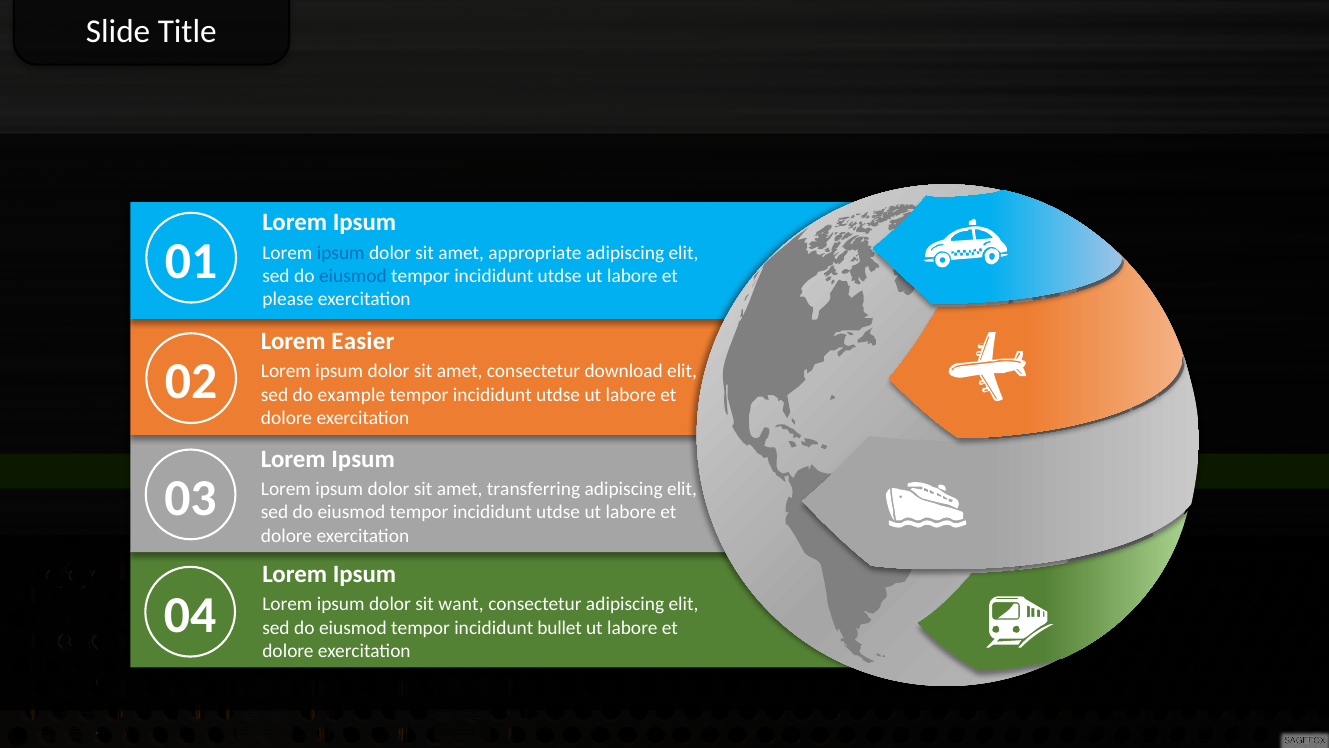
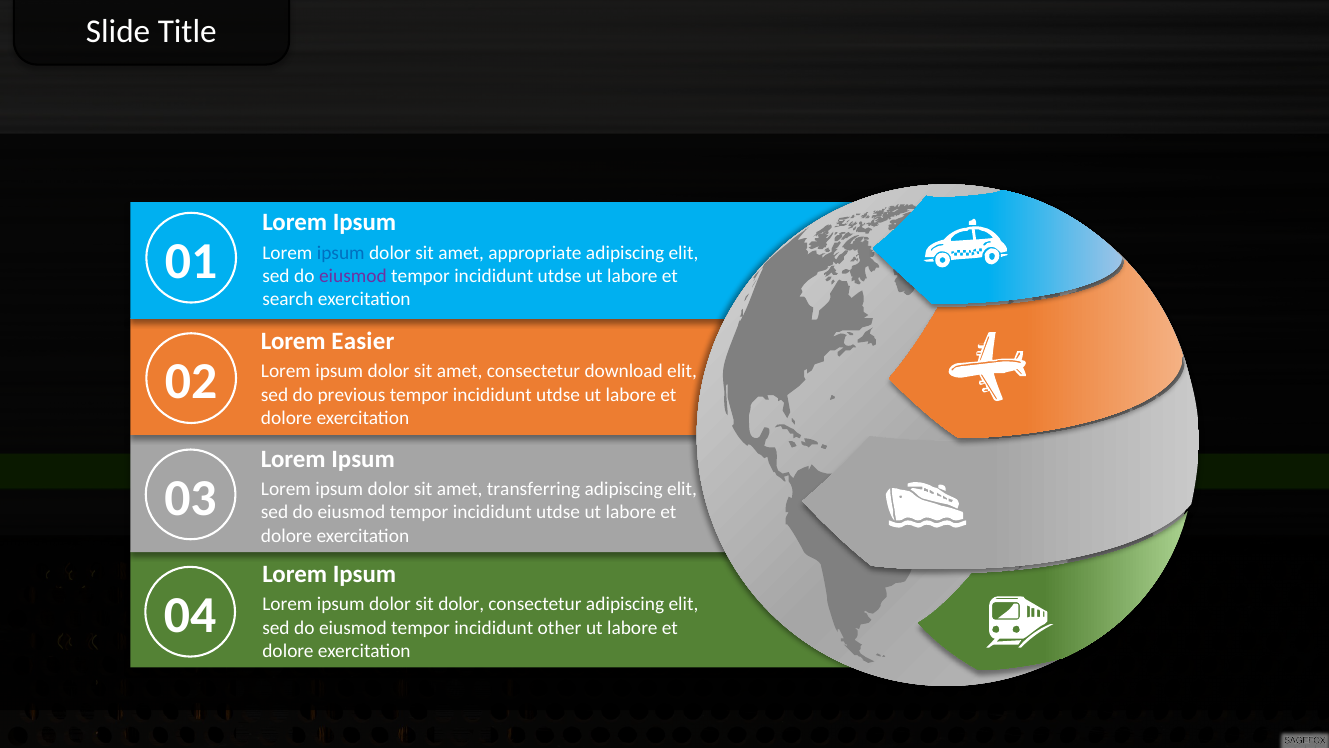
eiusmod at (353, 276) colour: blue -> purple
please: please -> search
example: example -> previous
sit want: want -> dolor
bullet: bullet -> other
